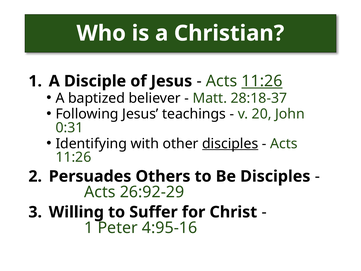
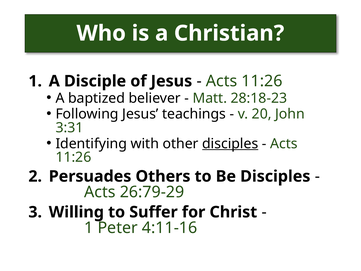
11:26 at (262, 81) underline: present -> none
28:18-37: 28:18-37 -> 28:18-23
0:31: 0:31 -> 3:31
26:92-29: 26:92-29 -> 26:79-29
4:95-16: 4:95-16 -> 4:11-16
